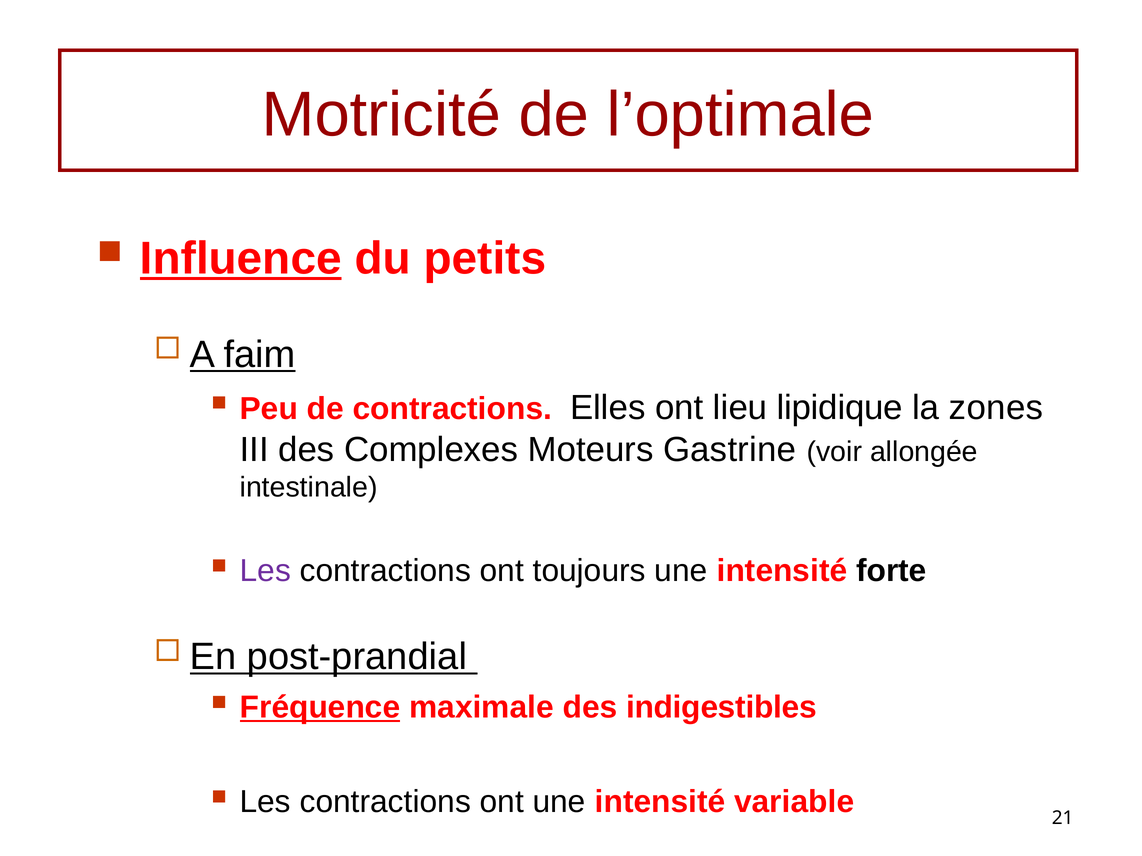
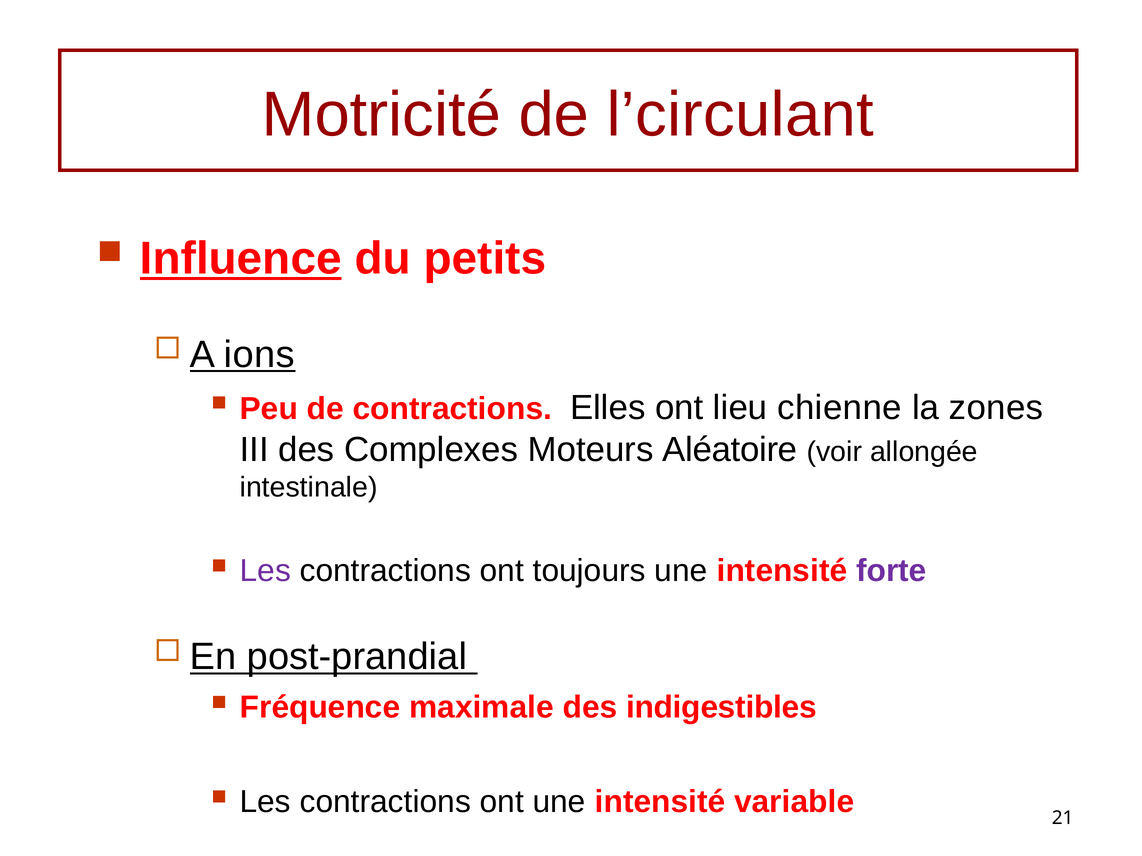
l’optimale: l’optimale -> l’circulant
faim: faim -> ions
lipidique: lipidique -> chienne
Gastrine: Gastrine -> Aléatoire
forte colour: black -> purple
Fréquence underline: present -> none
